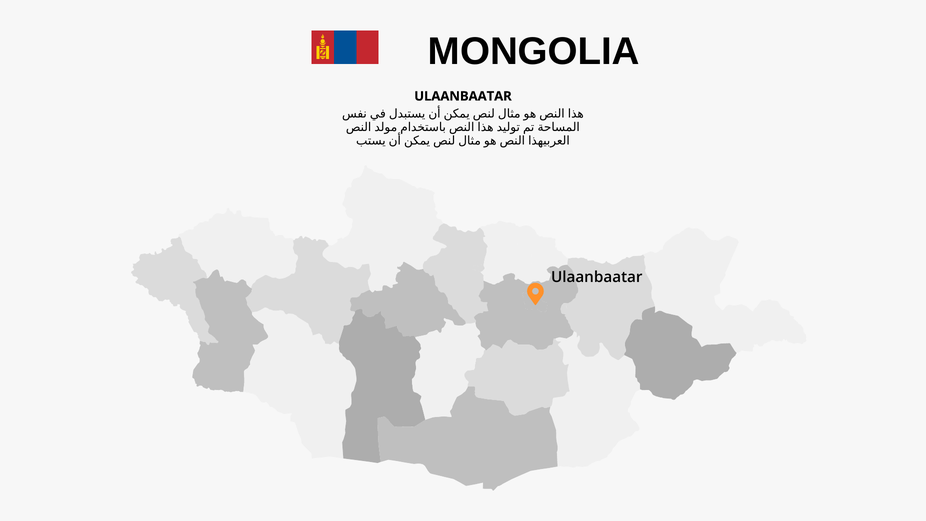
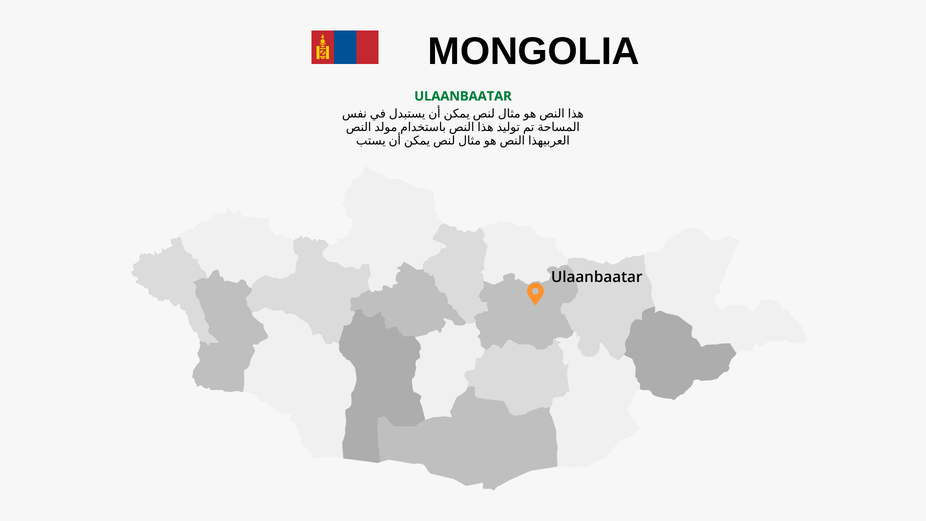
ULAANBAATAR at (463, 96) colour: black -> green
